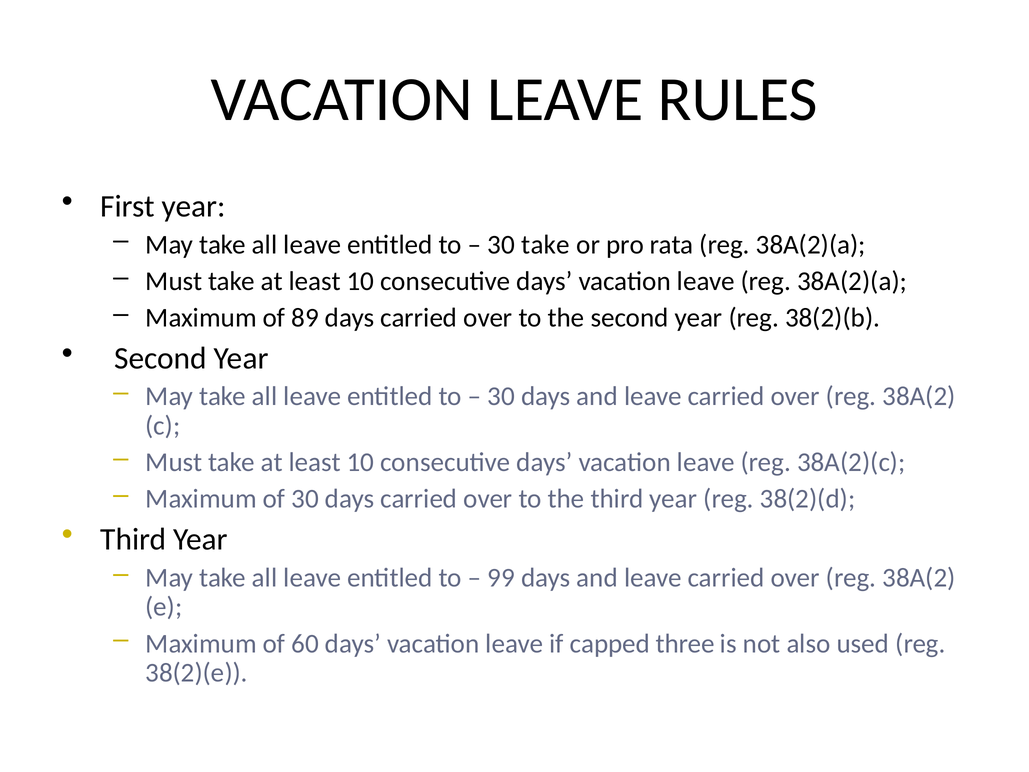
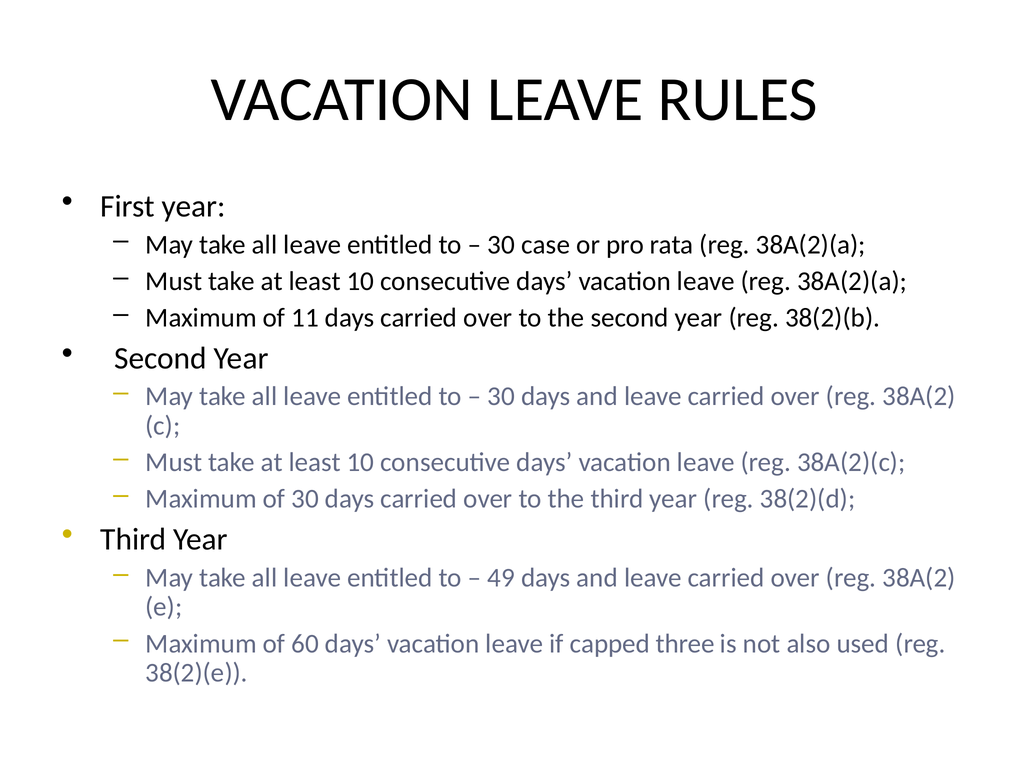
30 take: take -> case
89: 89 -> 11
99: 99 -> 49
